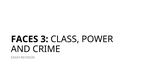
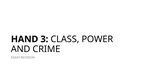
FACES: FACES -> HAND
